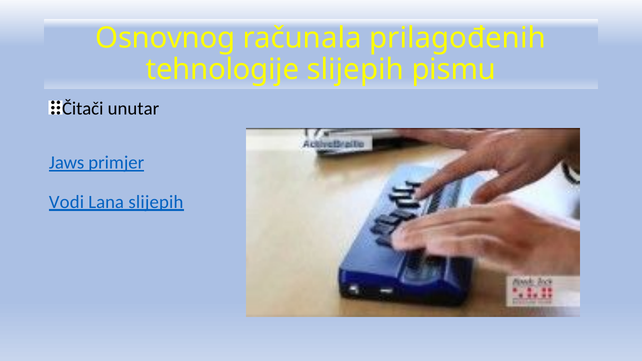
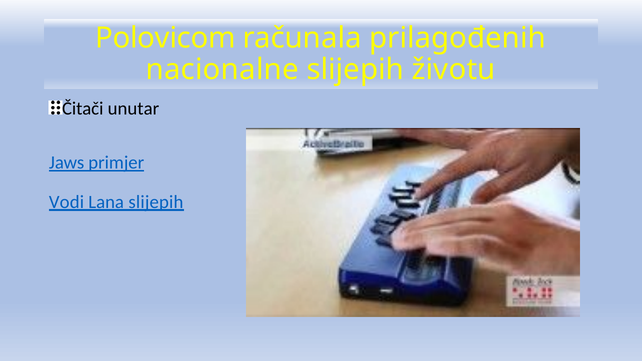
Osnovnog: Osnovnog -> Polovicom
tehnologije: tehnologije -> nacionalne
pismu: pismu -> životu
